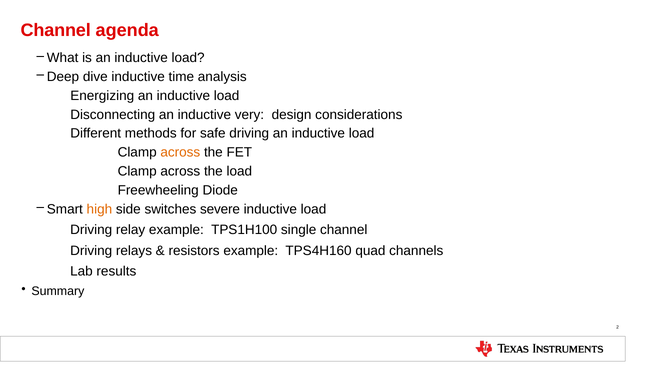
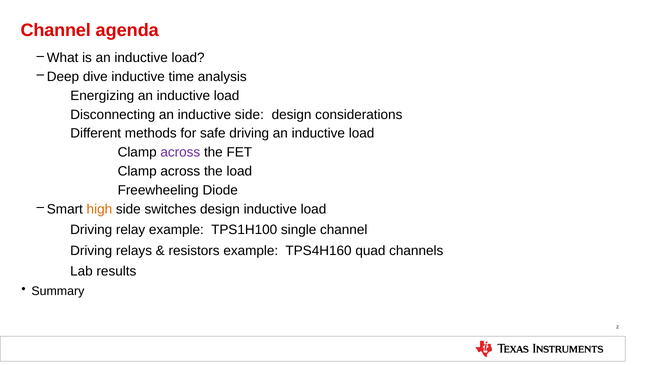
inductive very: very -> side
across at (180, 152) colour: orange -> purple
switches severe: severe -> design
